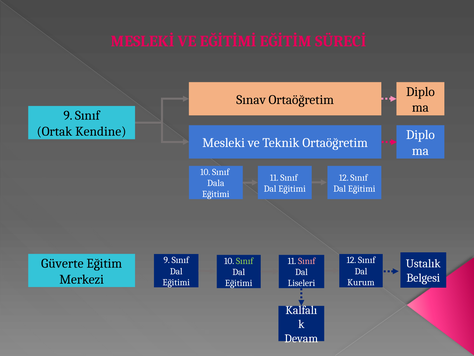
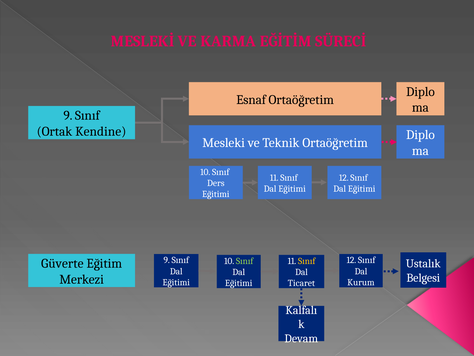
EĞİTİMİ: EĞİTİMİ -> KARMA
Sınav: Sınav -> Esnaf
Dala: Dala -> Ders
Sınıf at (307, 261) colour: pink -> yellow
Liseleri: Liseleri -> Ticaret
